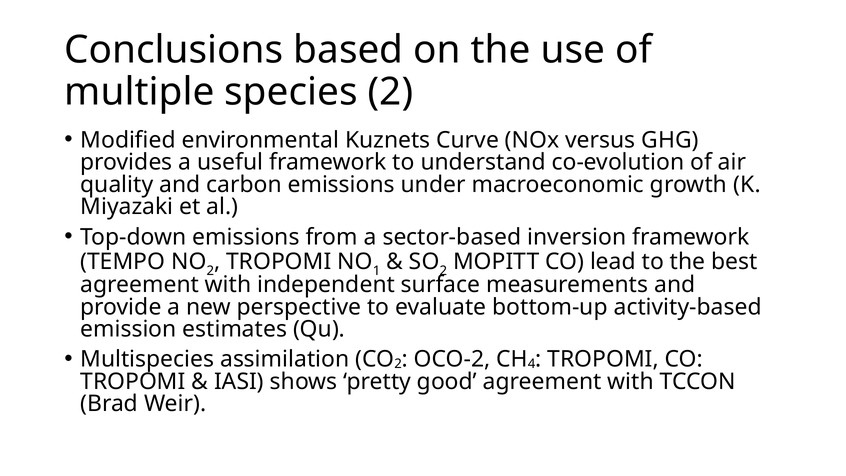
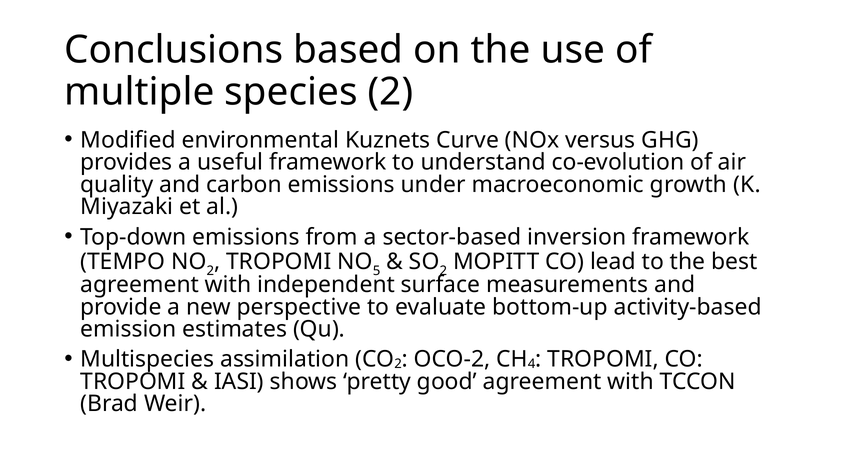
1: 1 -> 5
